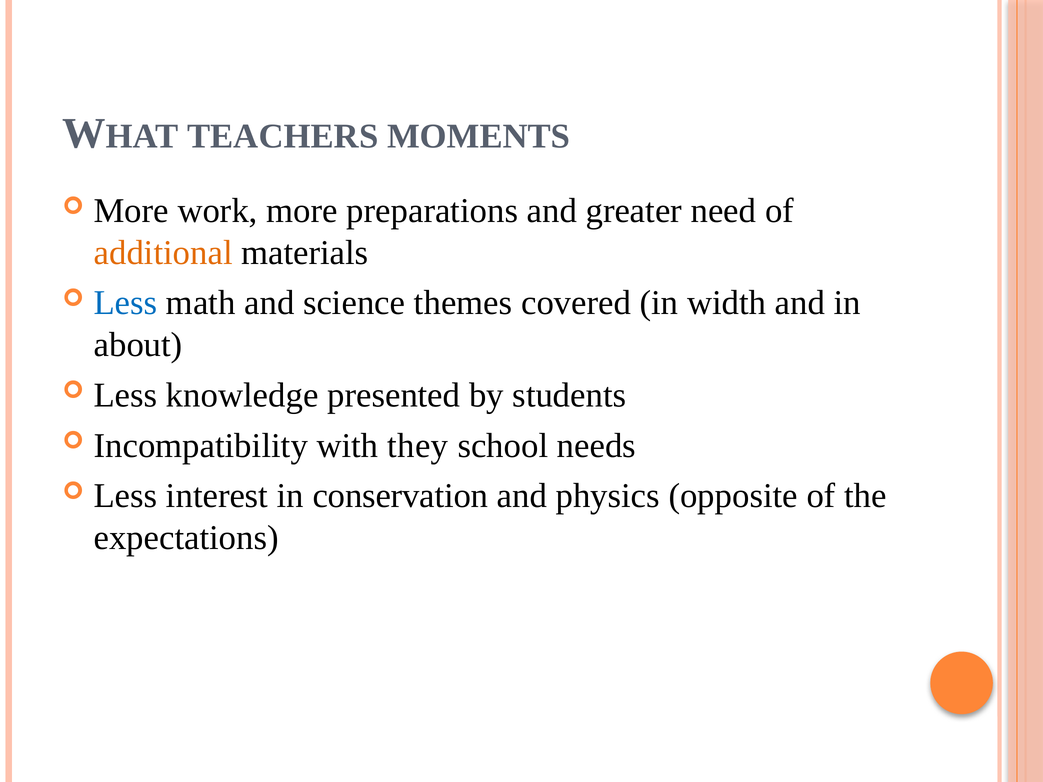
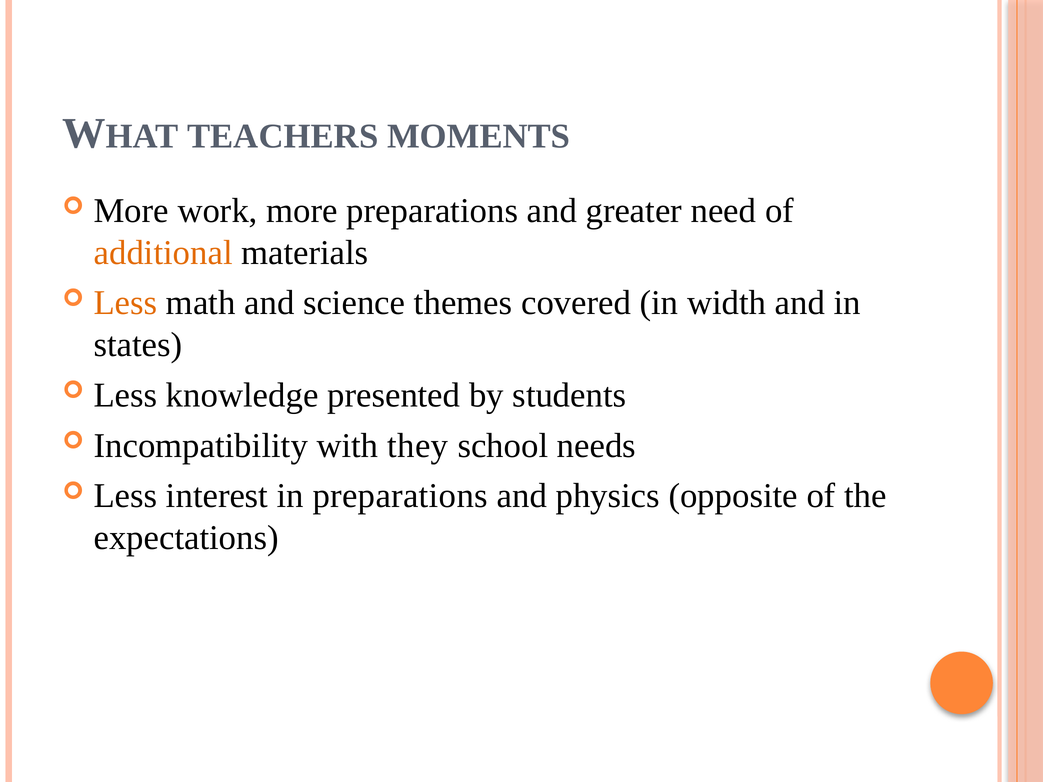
Less at (126, 303) colour: blue -> orange
about: about -> states
in conservation: conservation -> preparations
